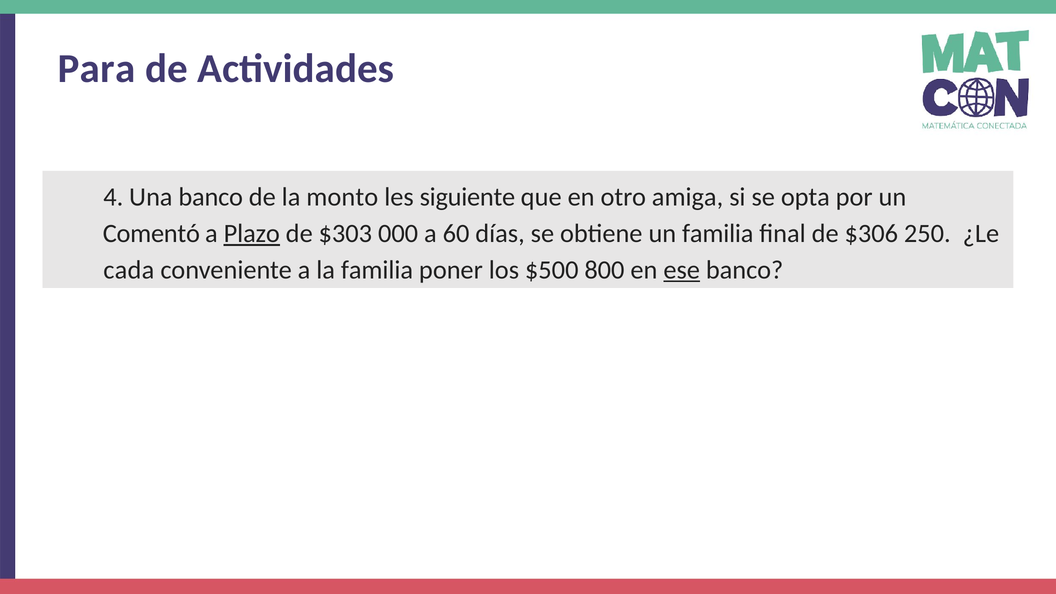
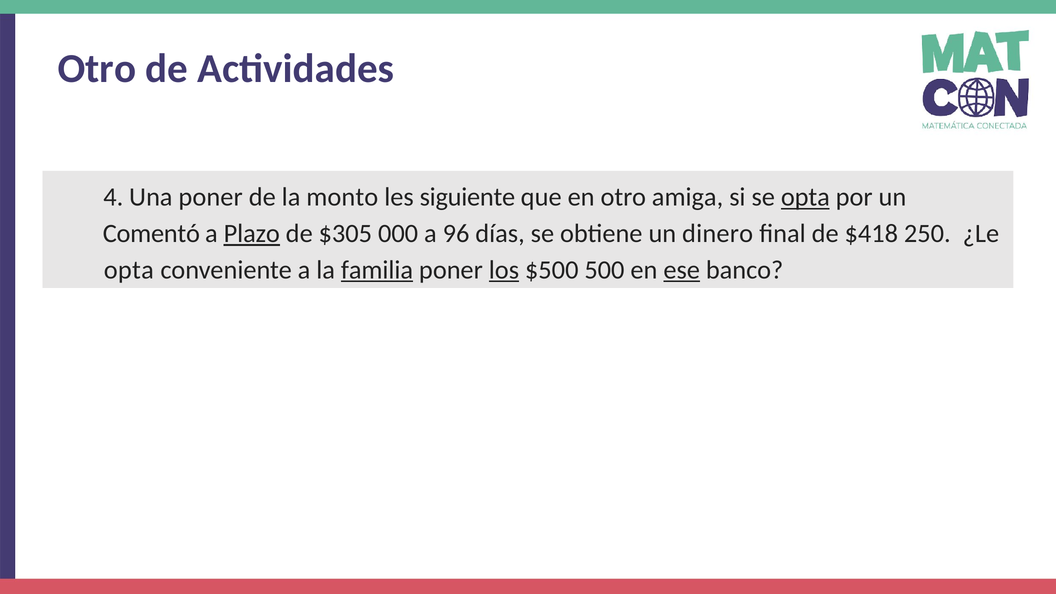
Para at (97, 69): Para -> Otro
Una banco: banco -> poner
opta at (805, 197) underline: none -> present
$303: $303 -> $305
60: 60 -> 96
un familia: familia -> dinero
$306: $306 -> $418
cada at (129, 270): cada -> opta
familia at (377, 270) underline: none -> present
los underline: none -> present
800: 800 -> 500
